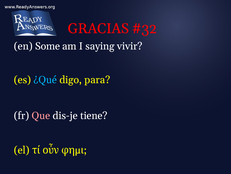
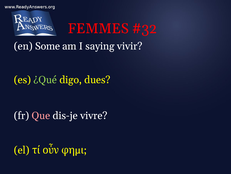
GRACIAS: GRACIAS -> FEMMES
¿Qué colour: light blue -> light green
para: para -> dues
tiene: tiene -> vivre
